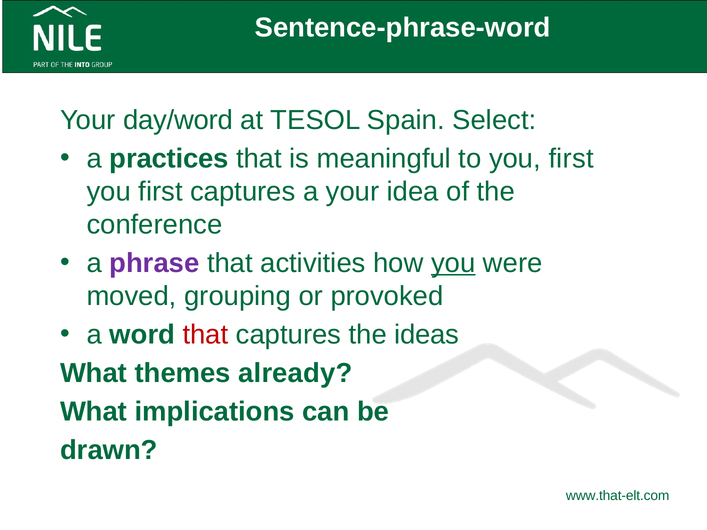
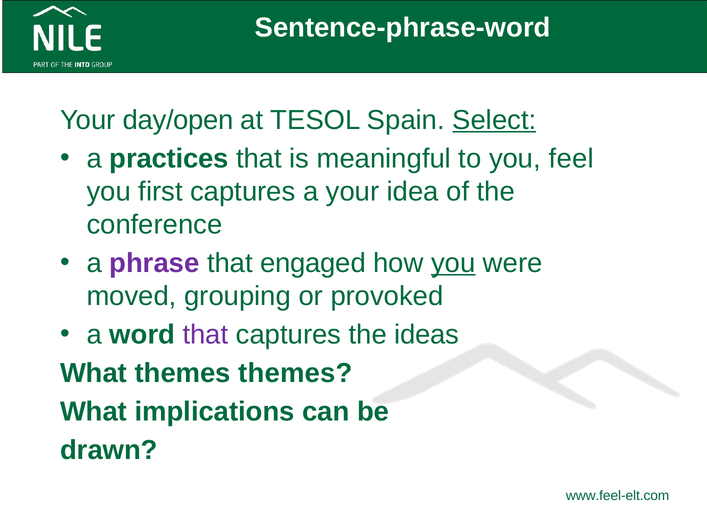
day/word: day/word -> day/open
Select underline: none -> present
to you first: first -> feel
activities: activities -> engaged
that at (205, 335) colour: red -> purple
themes already: already -> themes
www.that-elt.com: www.that-elt.com -> www.feel-elt.com
